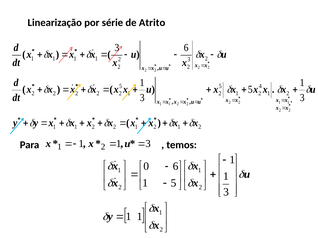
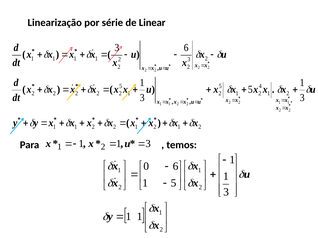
Atrito: Atrito -> Linear
